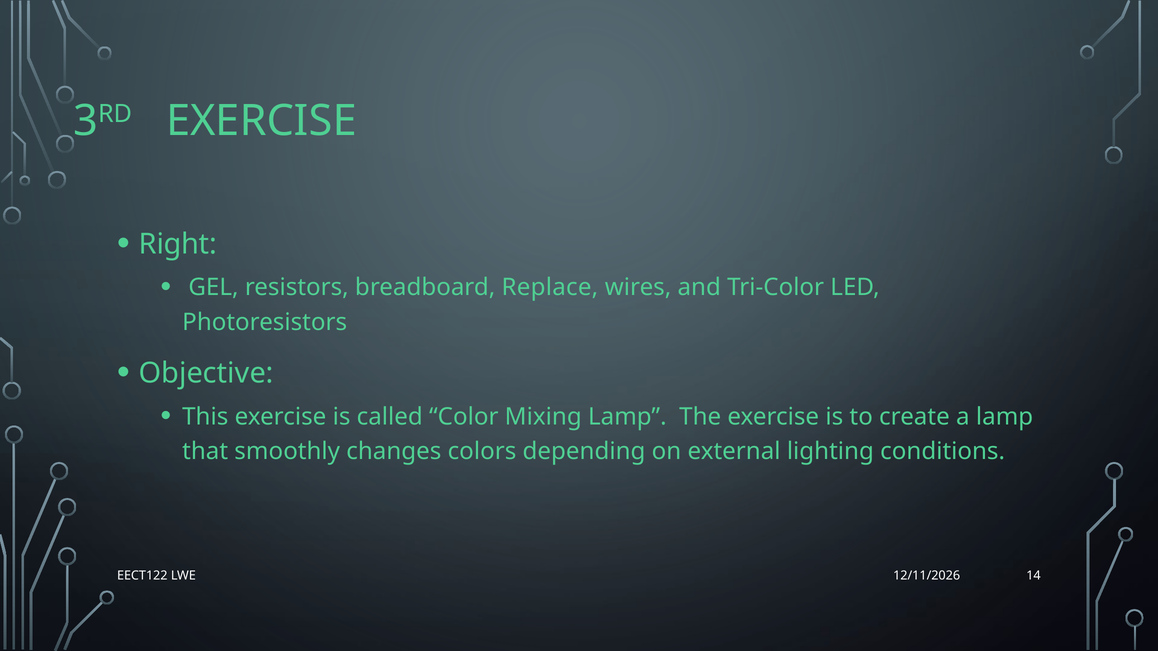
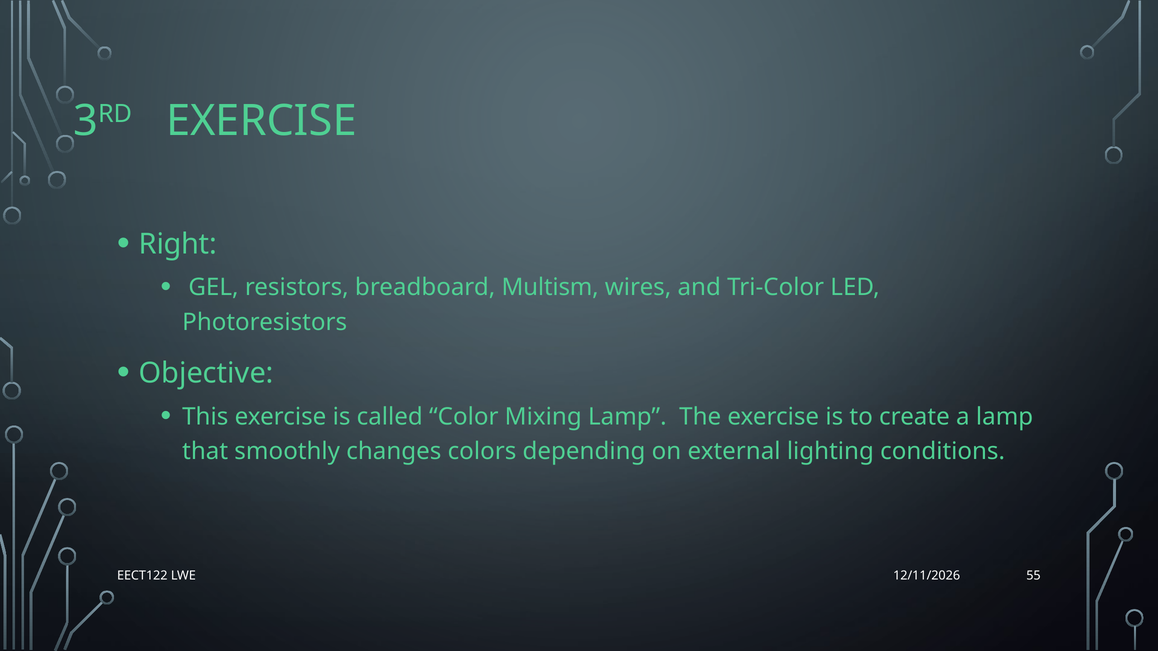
Replace: Replace -> Multism
14: 14 -> 55
